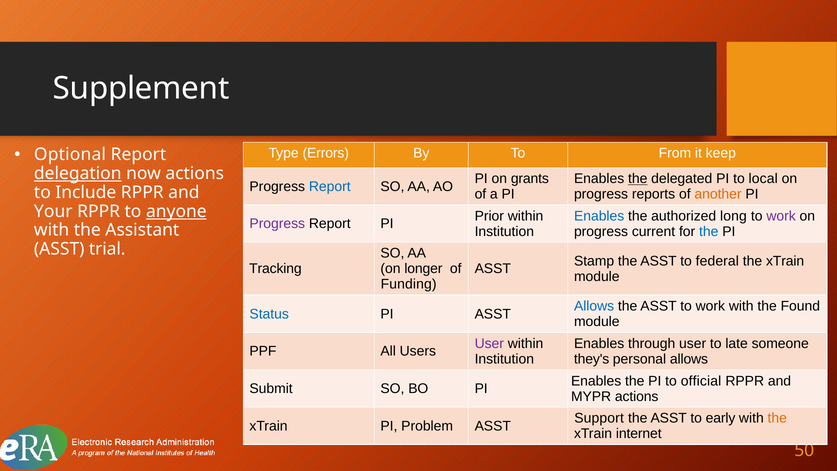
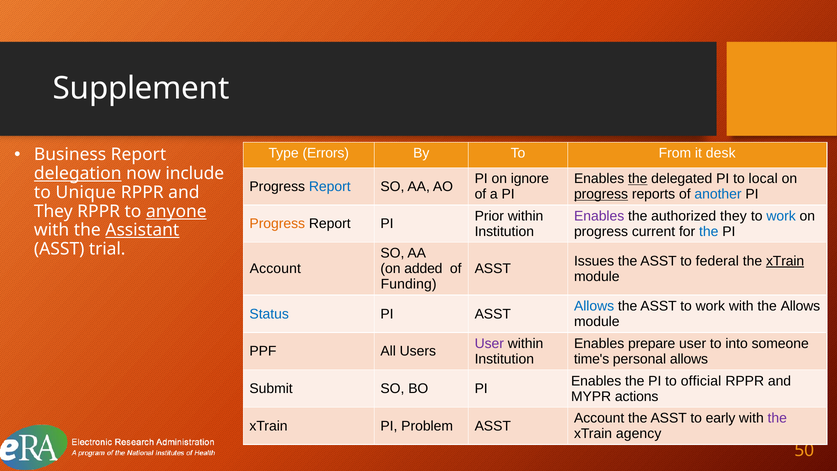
Optional: Optional -> Business
keep: keep -> desk
now actions: actions -> include
grants: grants -> ignore
Include: Include -> Unique
progress at (601, 194) underline: none -> present
another colour: orange -> blue
Your at (53, 211): Your -> They
Enables at (599, 216) colour: blue -> purple
authorized long: long -> they
work at (781, 216) colour: purple -> blue
Progress at (277, 224) colour: purple -> orange
Assistant underline: none -> present
Stamp: Stamp -> Issues
xTrain at (785, 261) underline: none -> present
Tracking at (275, 269): Tracking -> Account
longer: longer -> added
the Found: Found -> Allows
through: through -> prepare
late: late -> into
they's: they's -> time's
Support at (599, 418): Support -> Account
the at (777, 418) colour: orange -> purple
internet: internet -> agency
